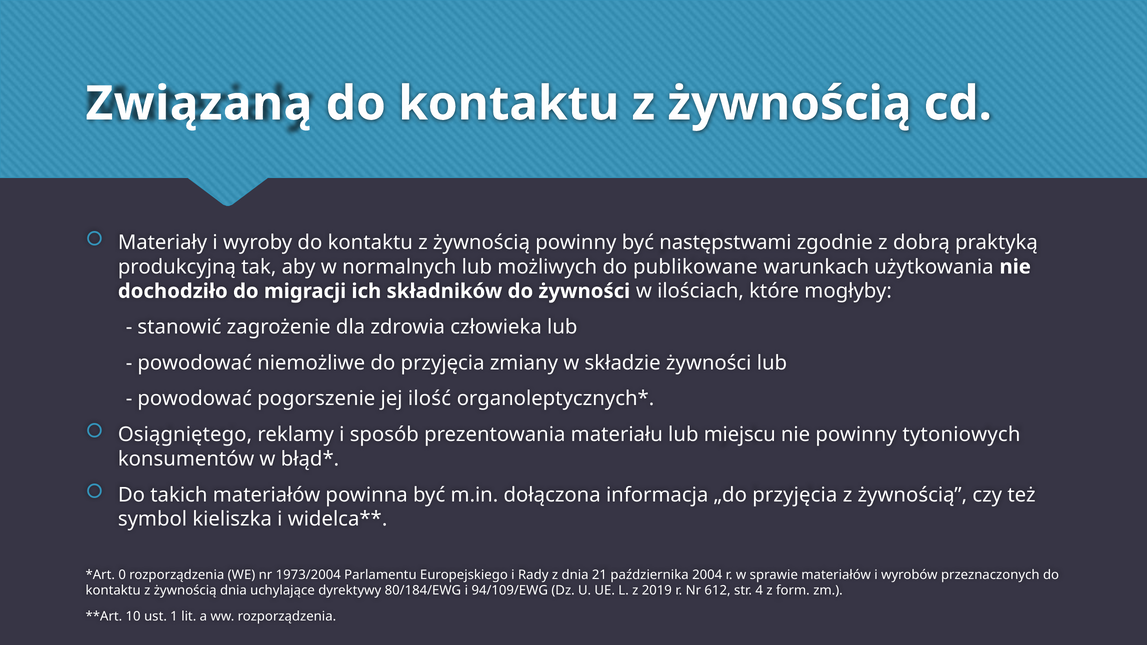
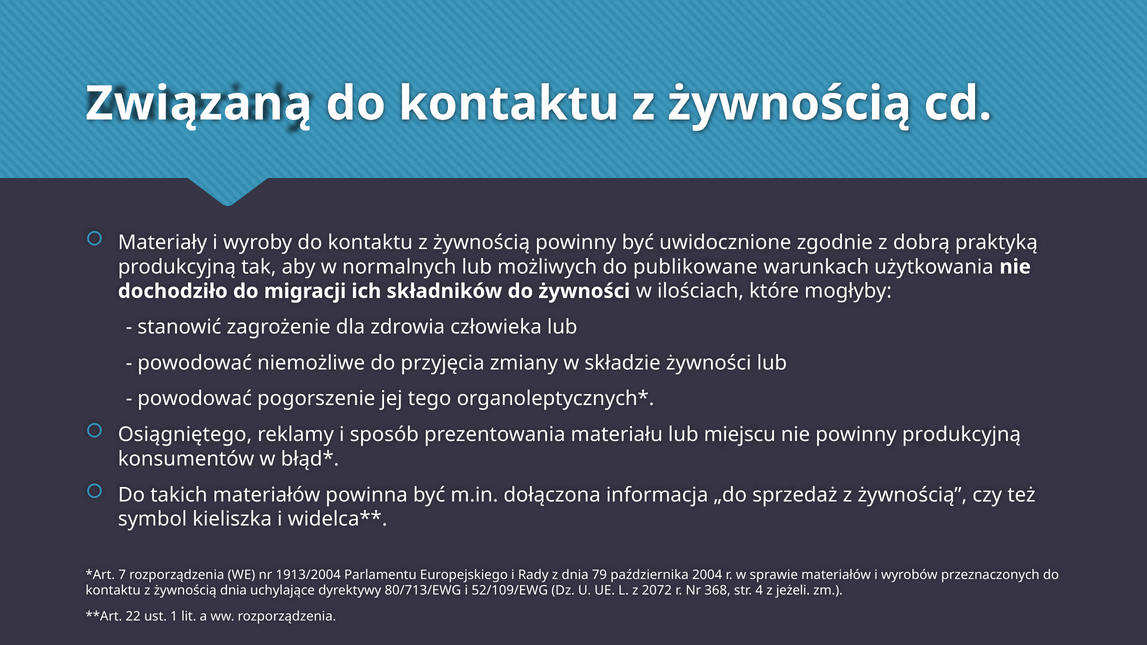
następstwami: następstwami -> uwidocznione
ilość: ilość -> tego
powinny tytoniowych: tytoniowych -> produkcyjną
„do przyjęcia: przyjęcia -> sprzedaż
0: 0 -> 7
1973/2004: 1973/2004 -> 1913/2004
21: 21 -> 79
80/184/EWG: 80/184/EWG -> 80/713/EWG
94/109/EWG: 94/109/EWG -> 52/109/EWG
2019: 2019 -> 2072
612: 612 -> 368
form: form -> jeżeli
10: 10 -> 22
